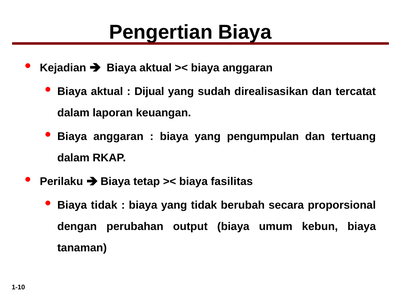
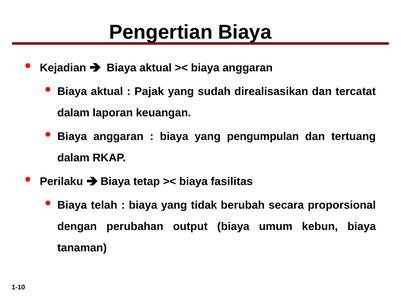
Dijual: Dijual -> Pajak
Biaya tidak: tidak -> telah
